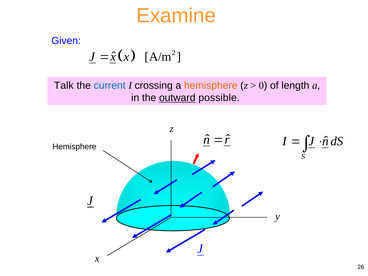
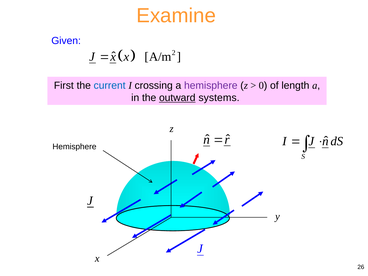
Talk: Talk -> First
hemisphere at (211, 85) colour: orange -> purple
possible: possible -> systems
